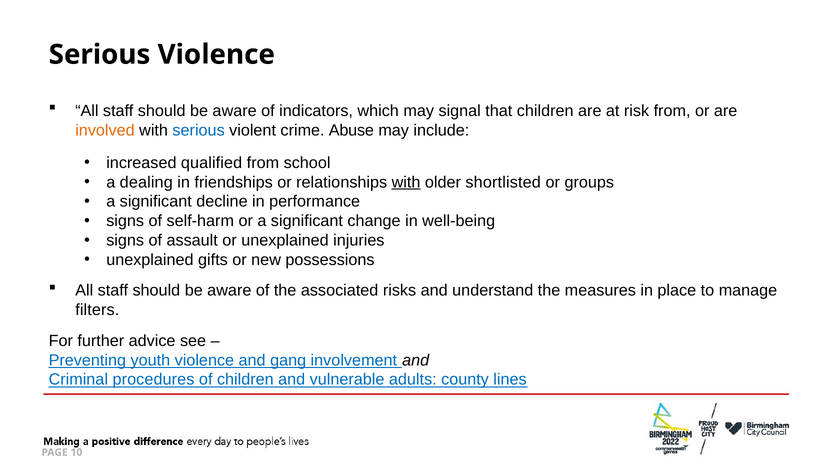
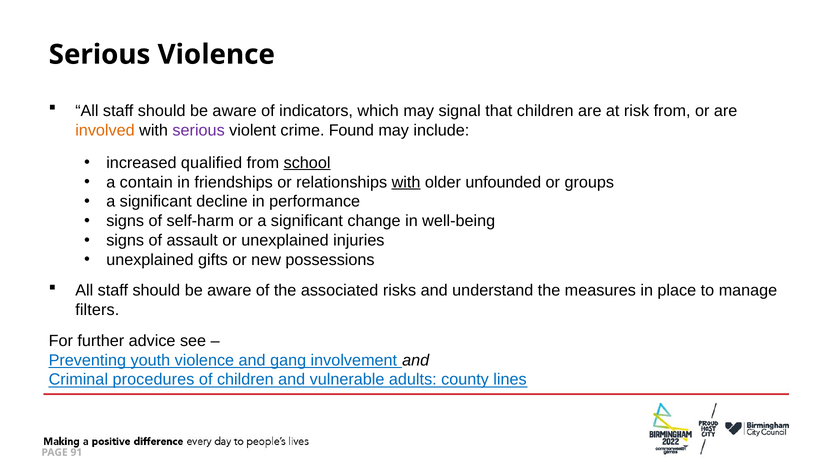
serious at (199, 130) colour: blue -> purple
Abuse: Abuse -> Found
school underline: none -> present
dealing: dealing -> contain
shortlisted: shortlisted -> unfounded
10: 10 -> 91
